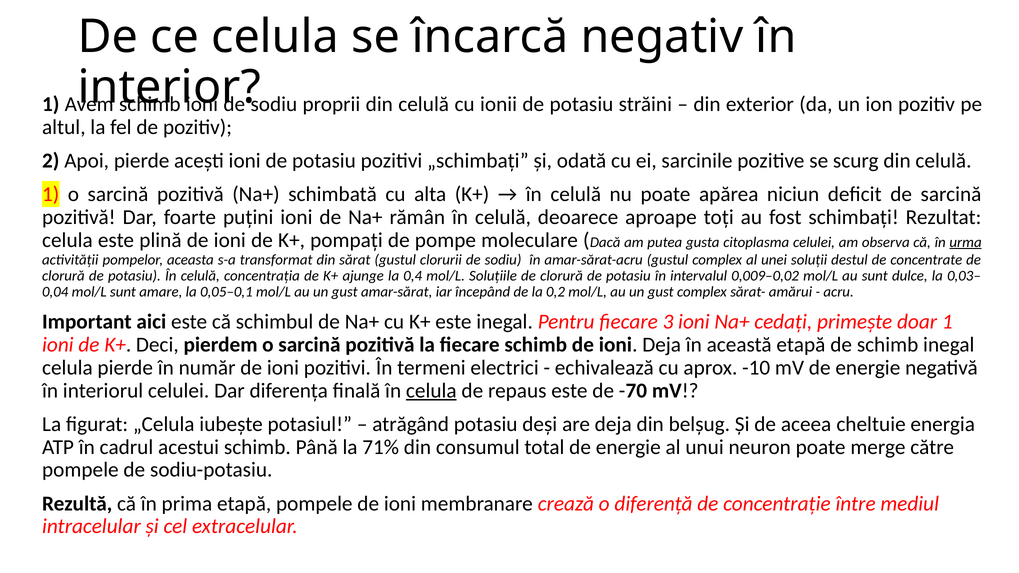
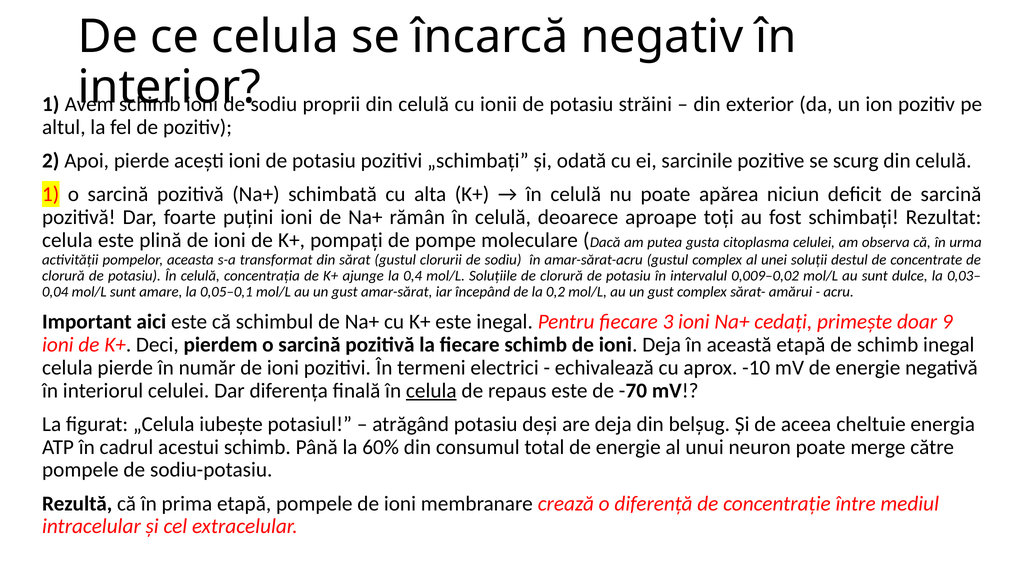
urma underline: present -> none
doar 1: 1 -> 9
71%: 71% -> 60%
